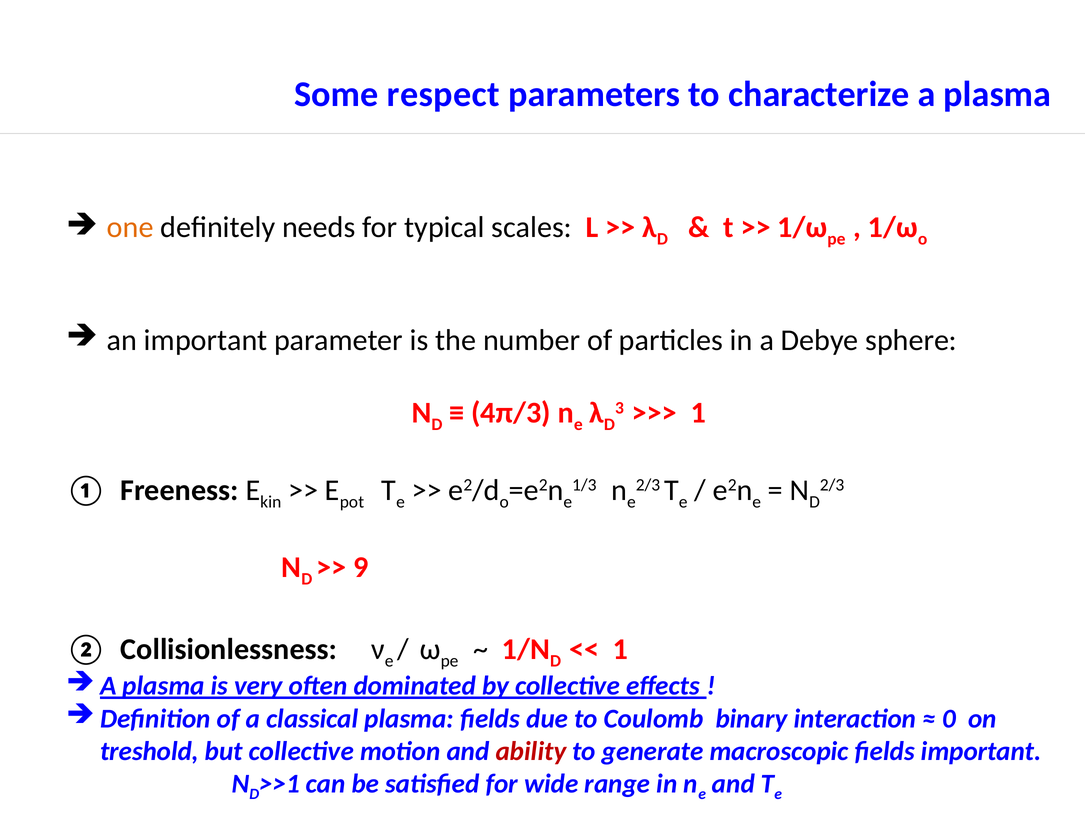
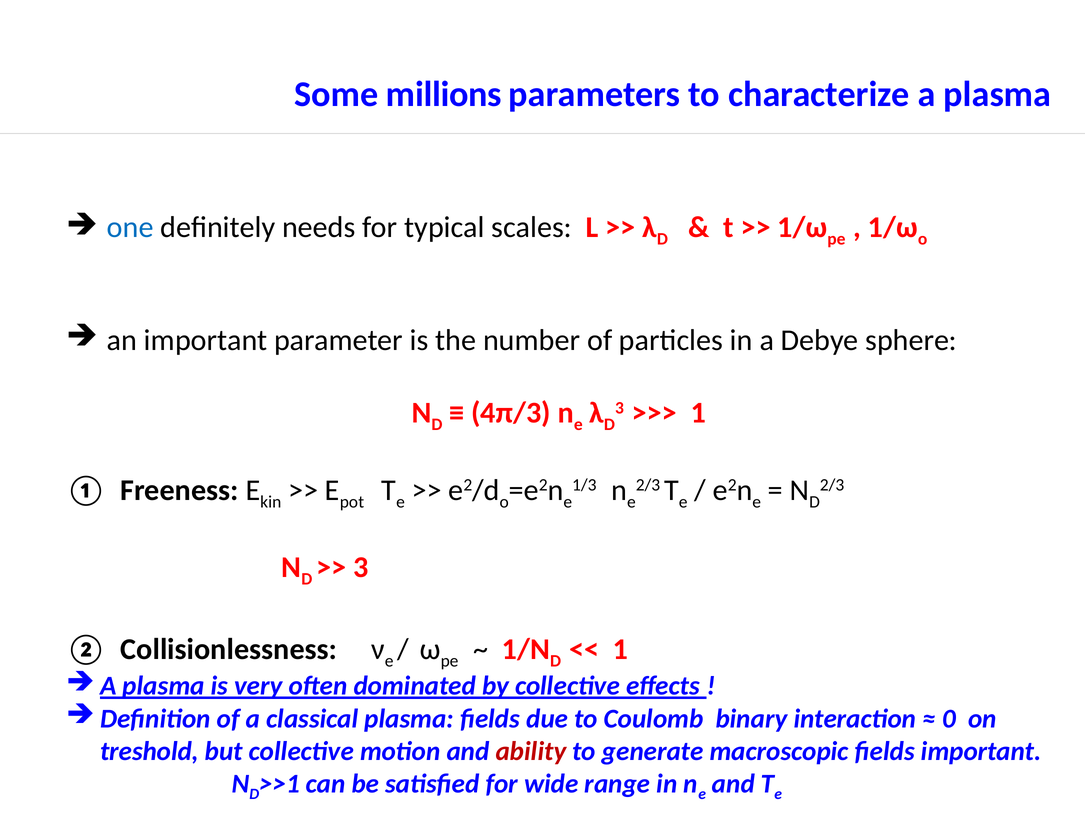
respect: respect -> millions
one colour: orange -> blue
9 at (361, 568): 9 -> 3
